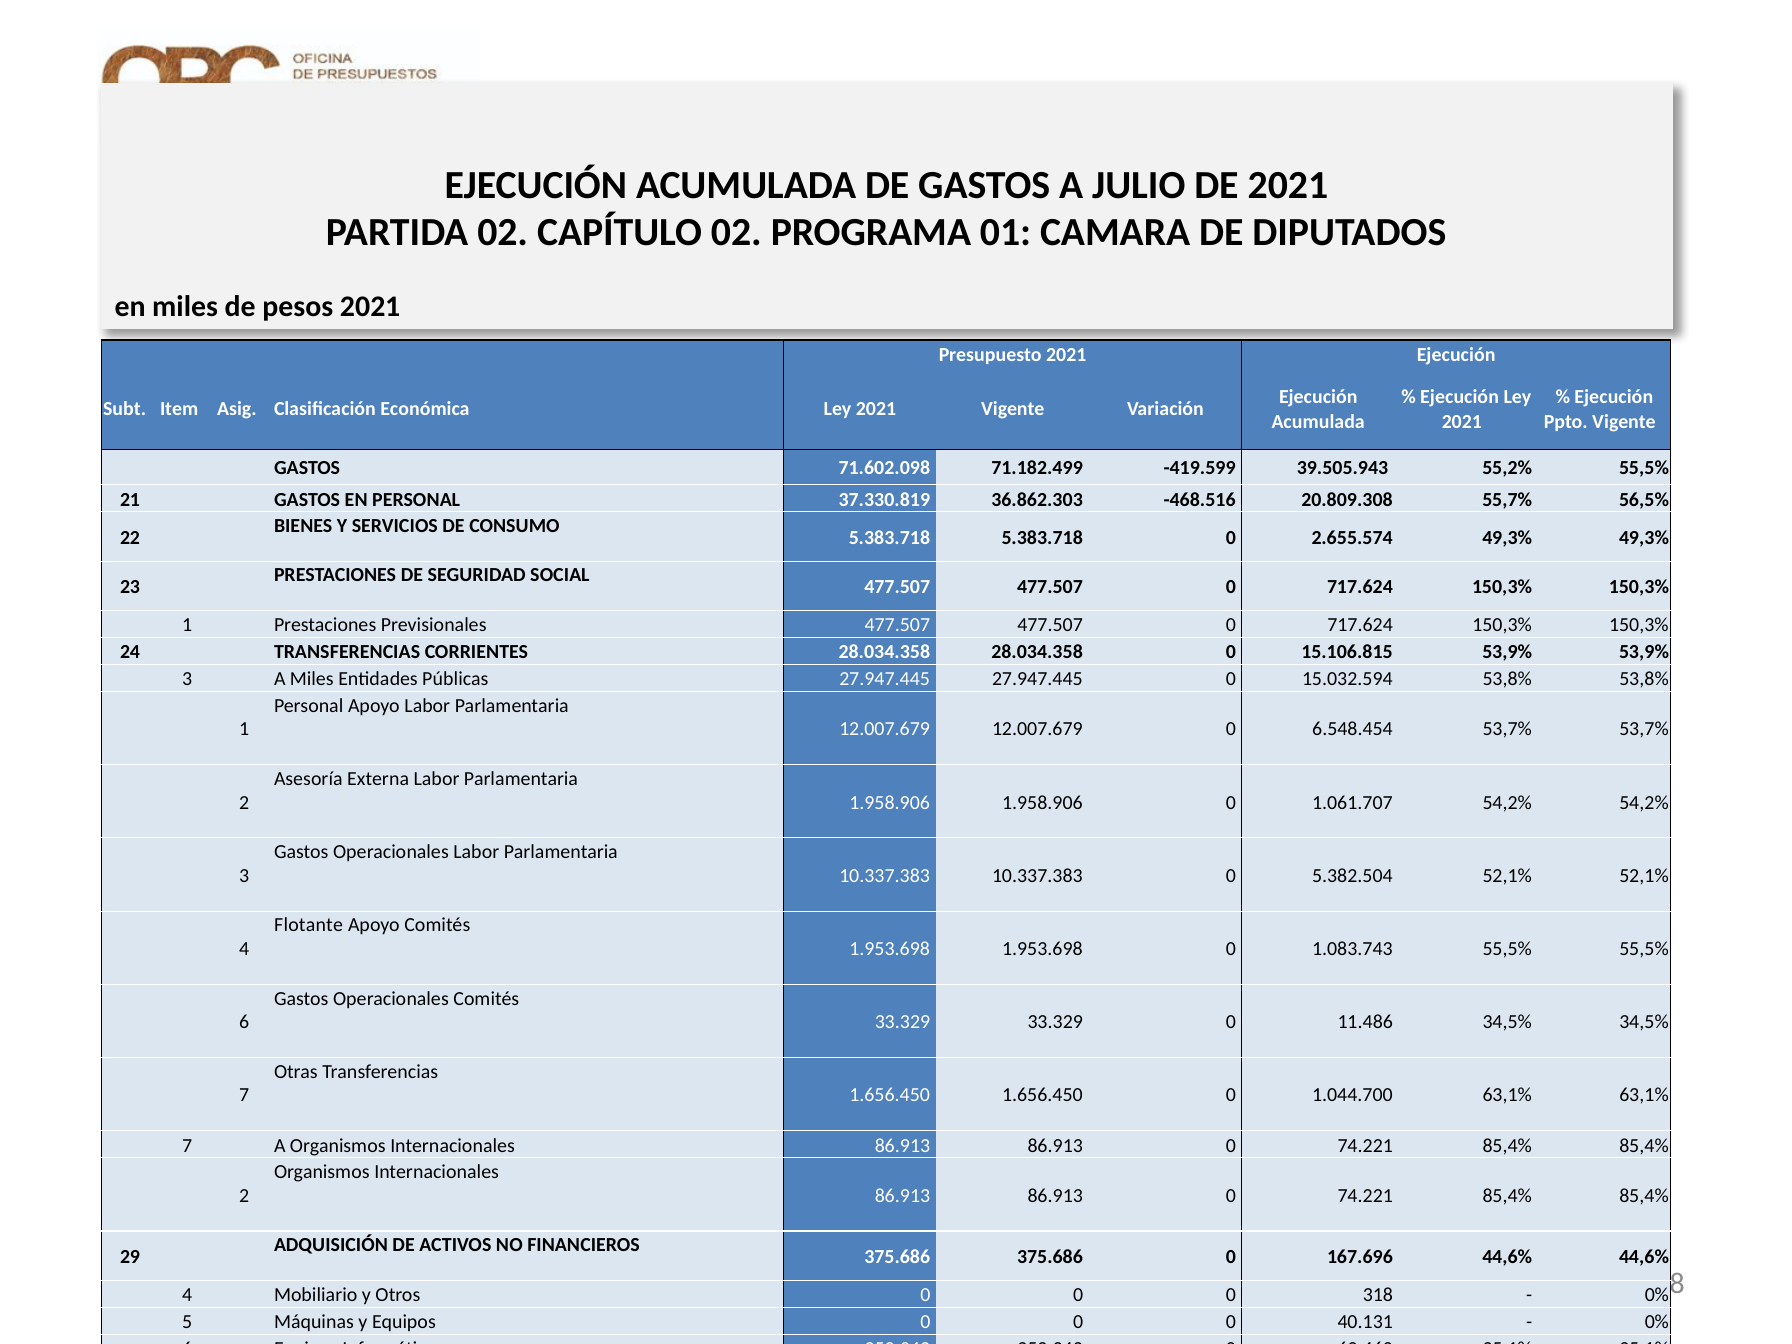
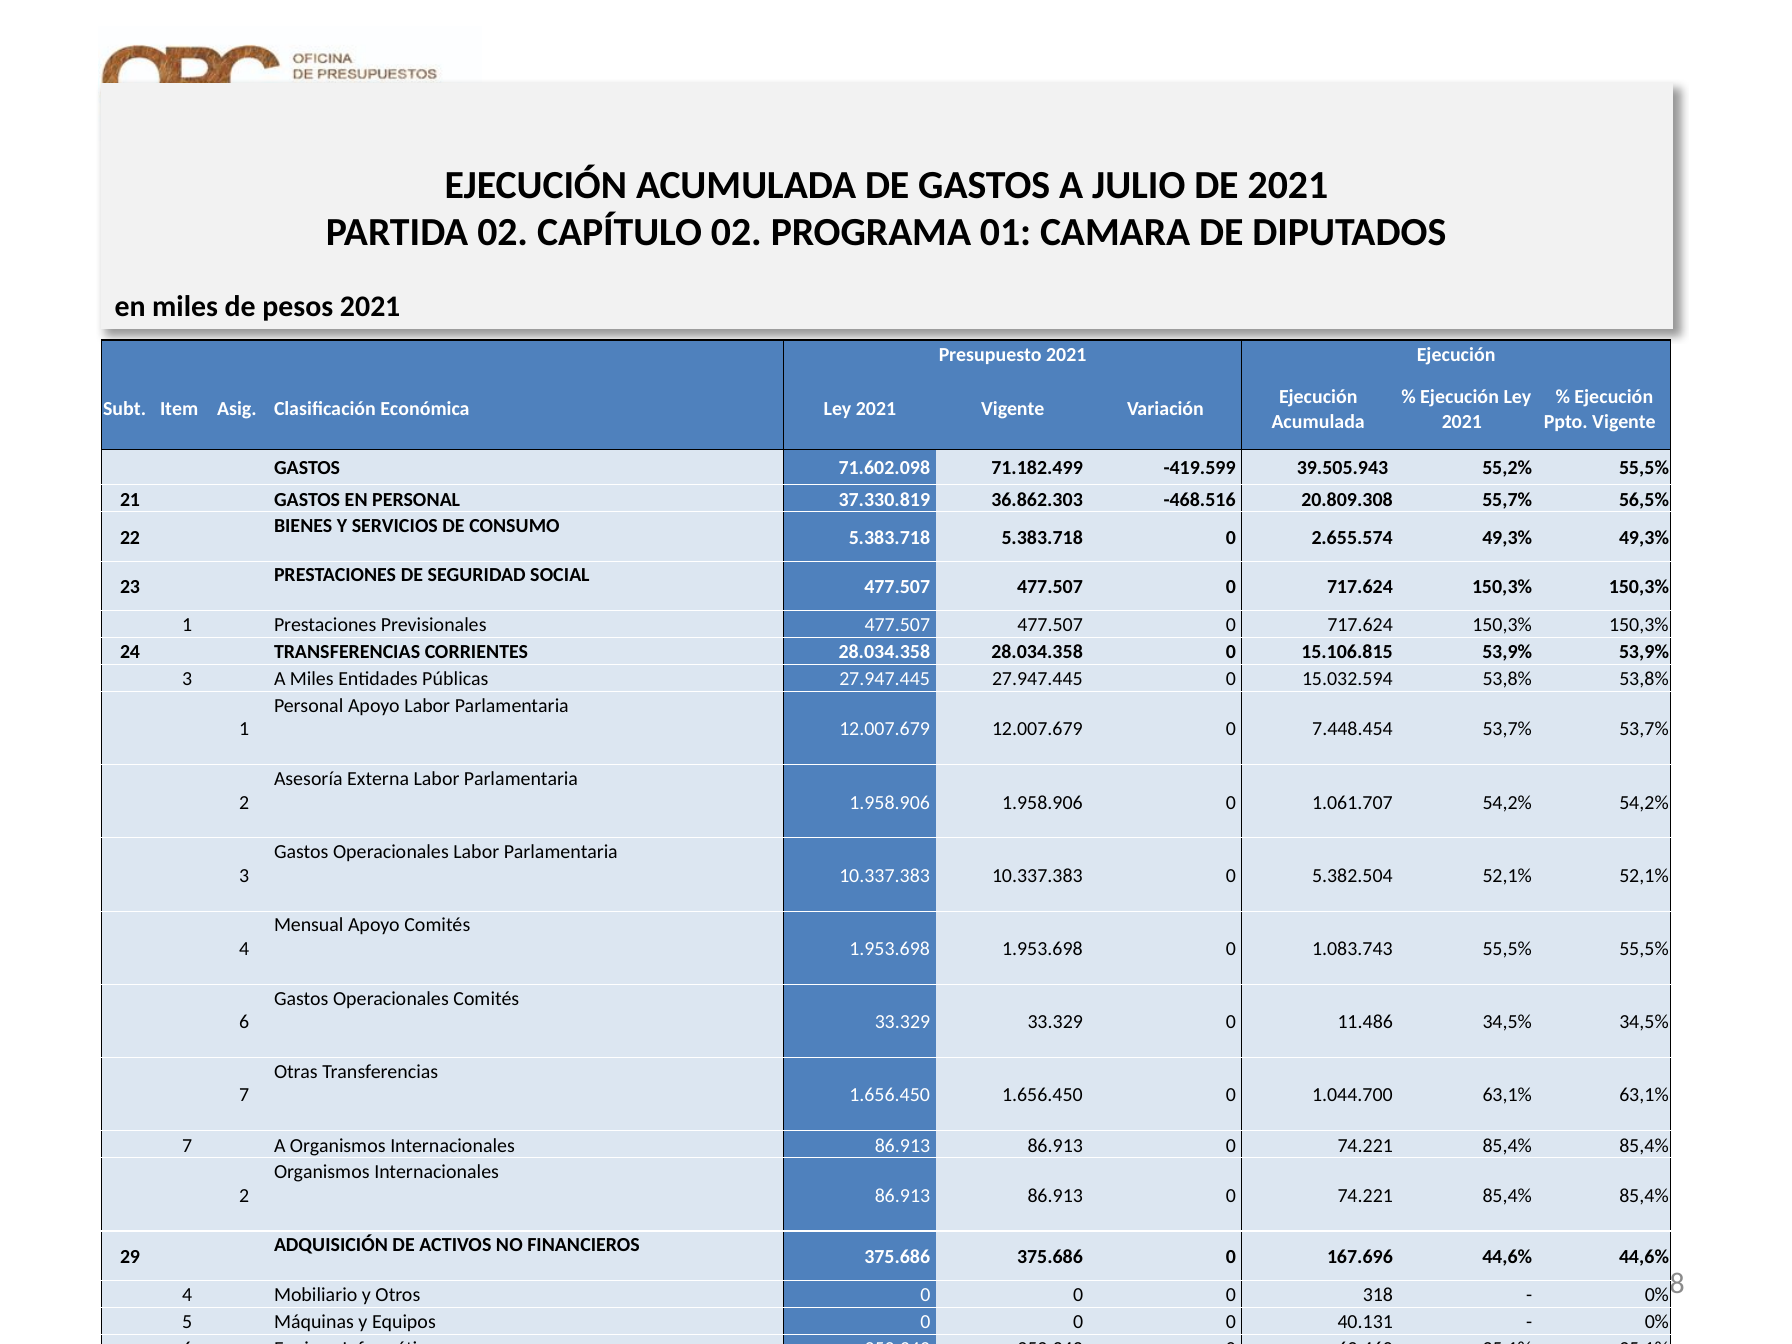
6.548.454: 6.548.454 -> 7.448.454
Flotante at (309, 925): Flotante -> Mensual
